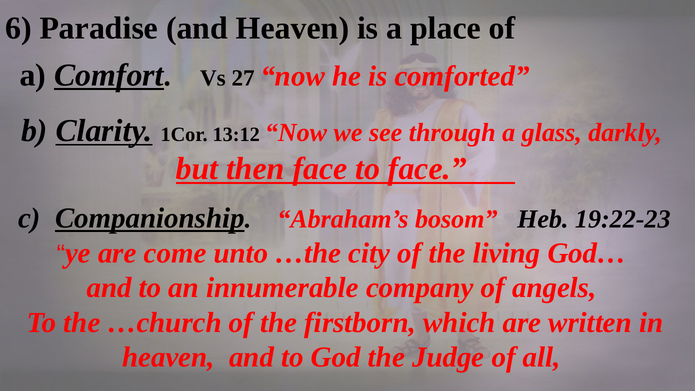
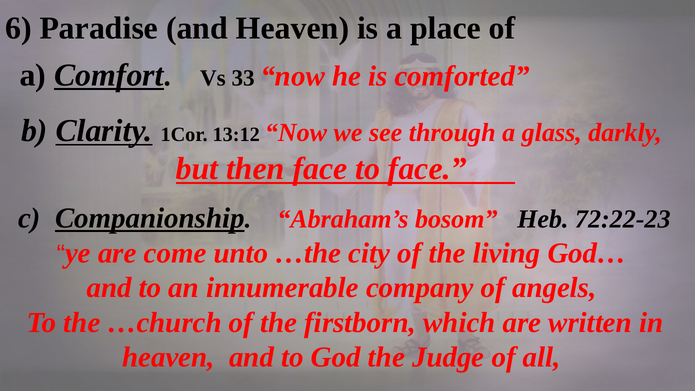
27: 27 -> 33
19:22-23: 19:22-23 -> 72:22-23
